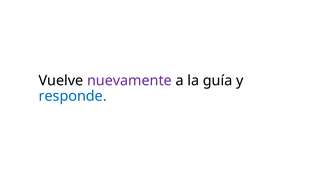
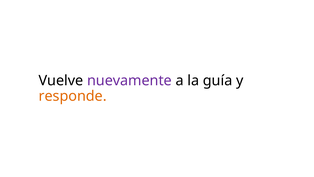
responde colour: blue -> orange
